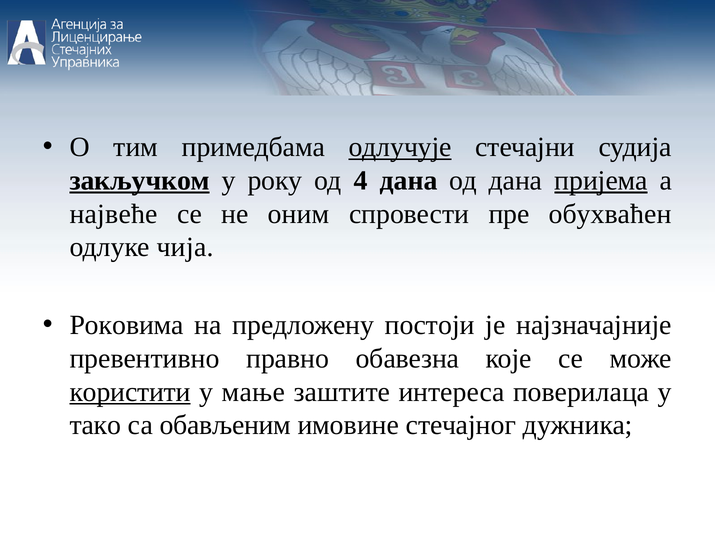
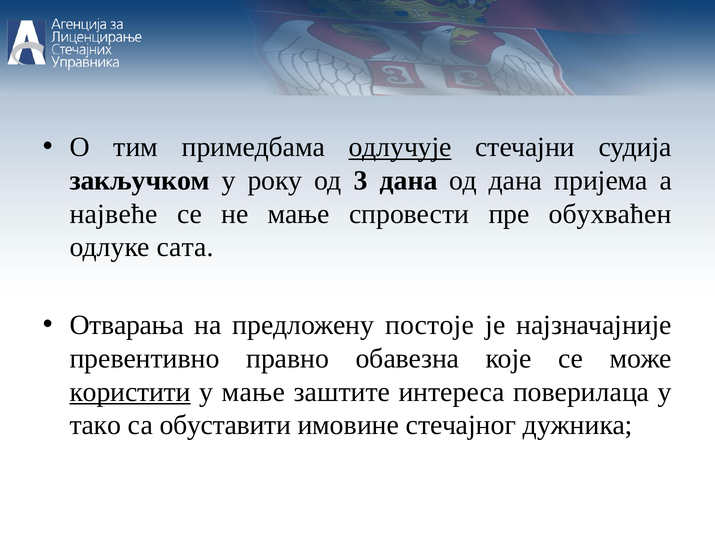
закључком underline: present -> none
4: 4 -> 3
пријема underline: present -> none
не оним: оним -> мање
чија: чија -> сата
Роковима: Роковима -> Отварања
постоји: постоји -> постоје
обављеним: обављеним -> обуставити
